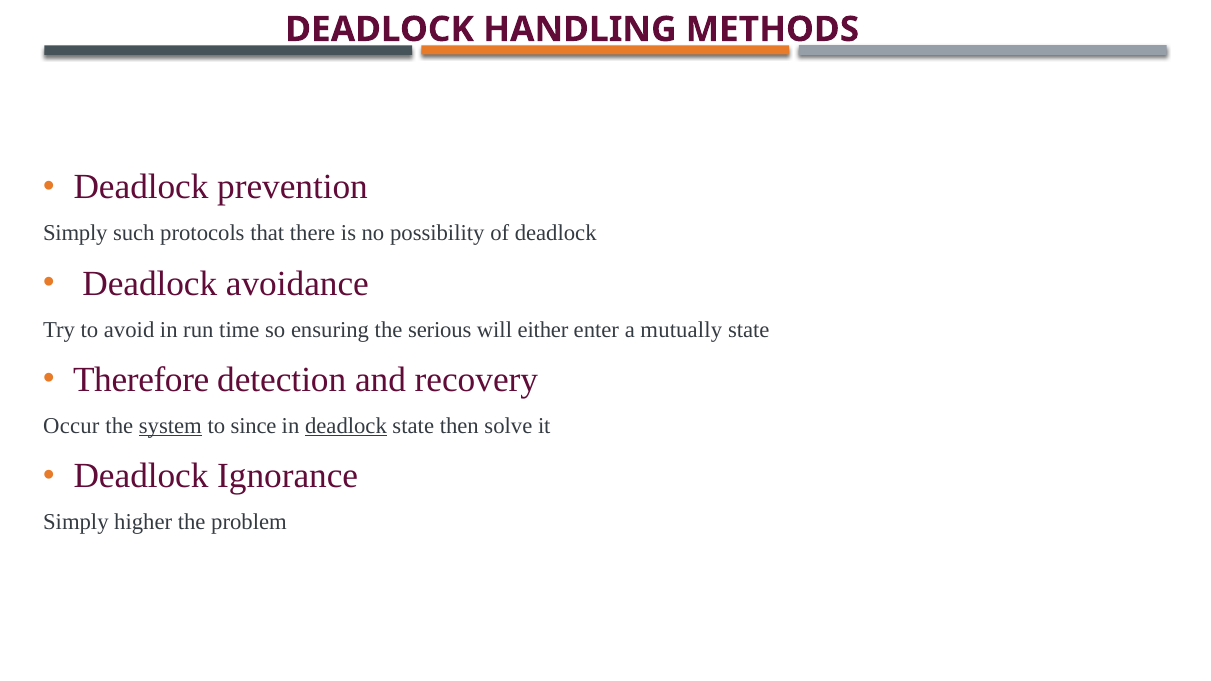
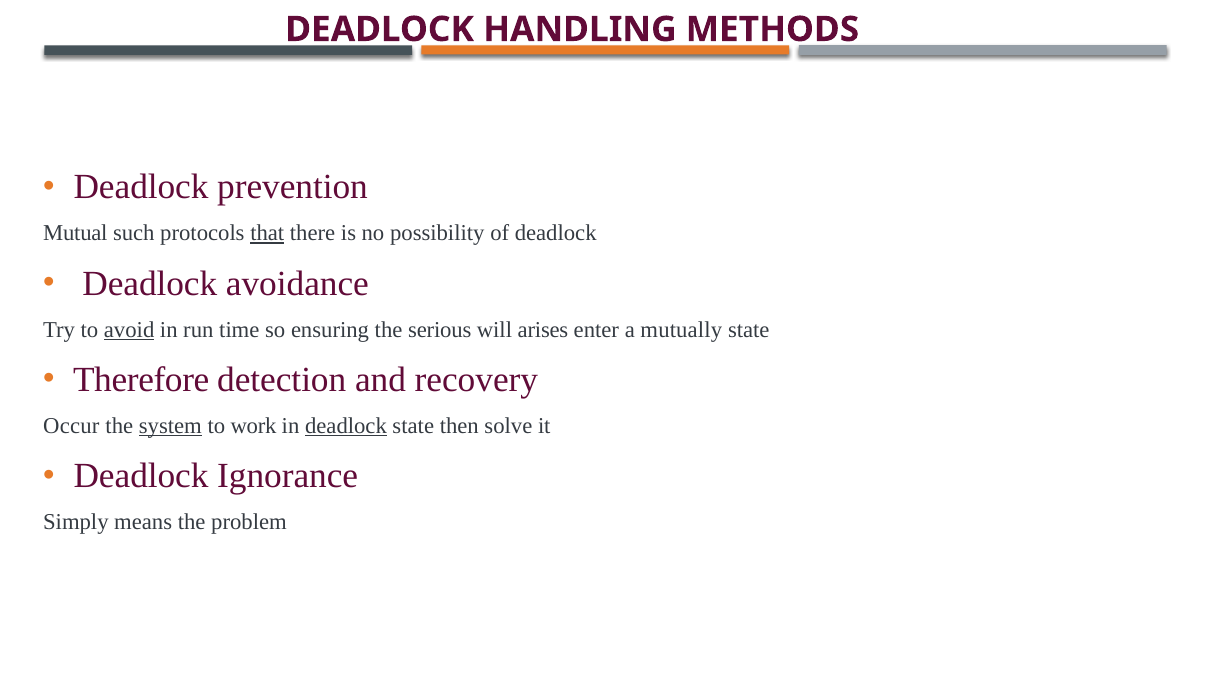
Simply at (75, 233): Simply -> Mutual
that underline: none -> present
avoid underline: none -> present
either: either -> arises
since: since -> work
higher: higher -> means
